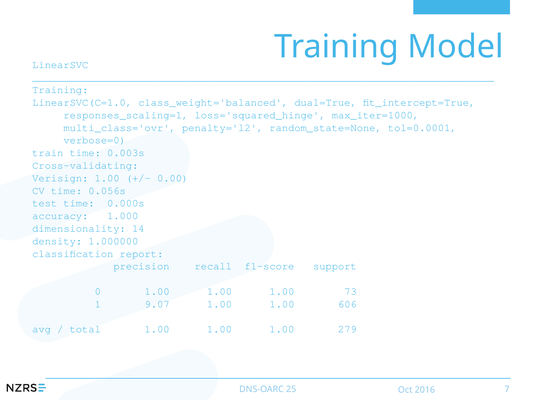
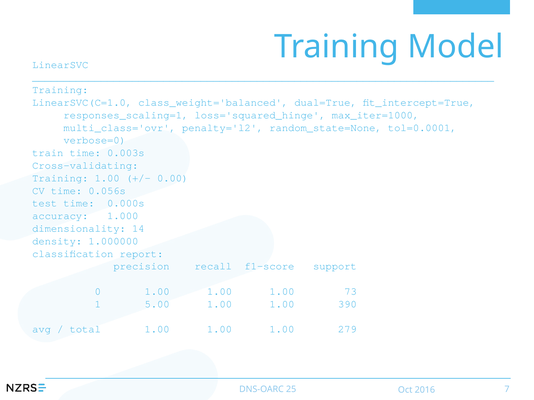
Verisign at (60, 178): Verisign -> Training
9.07: 9.07 -> 5.00
606: 606 -> 390
